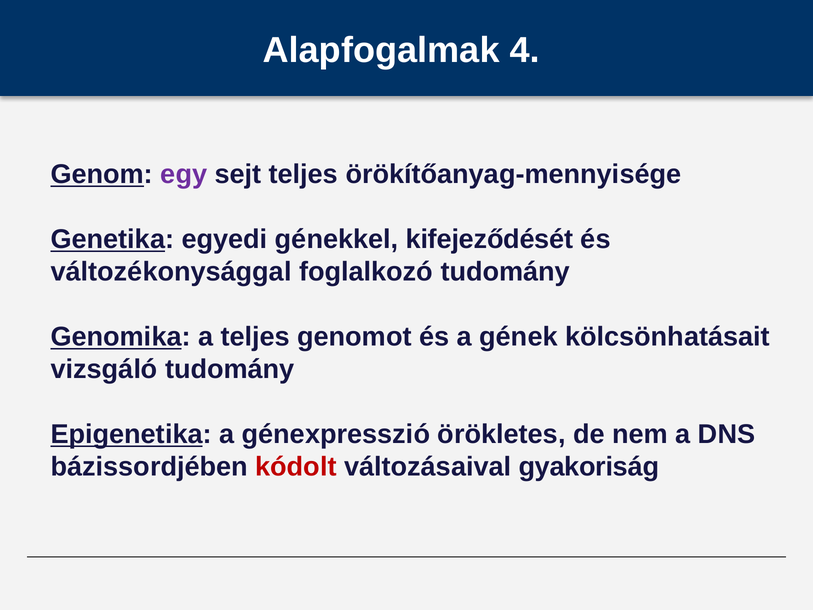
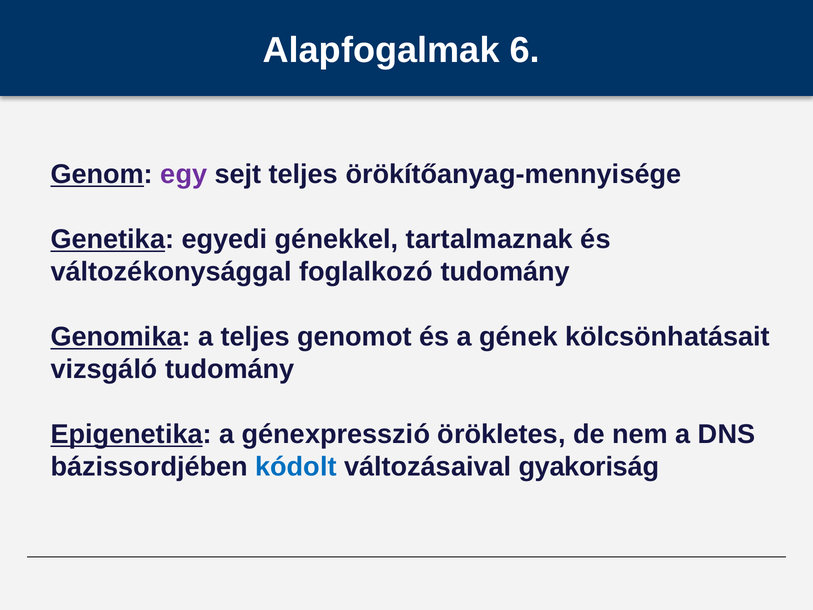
4: 4 -> 6
kifejeződését: kifejeződését -> tartalmaznak
kódolt colour: red -> blue
